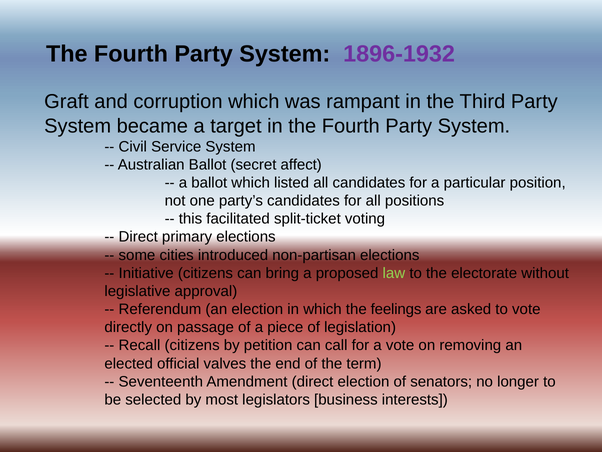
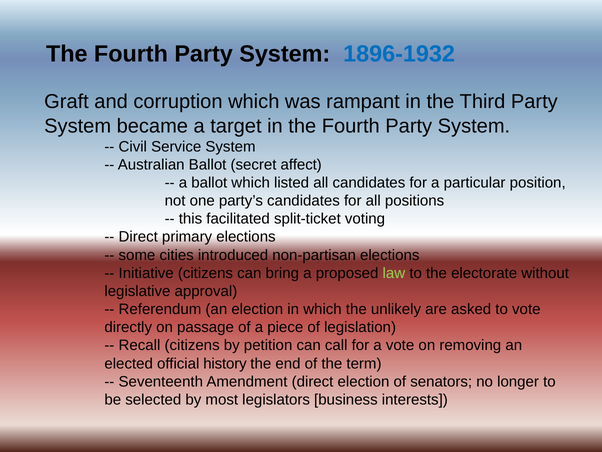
1896-1932 colour: purple -> blue
feelings: feelings -> unlikely
valves: valves -> history
